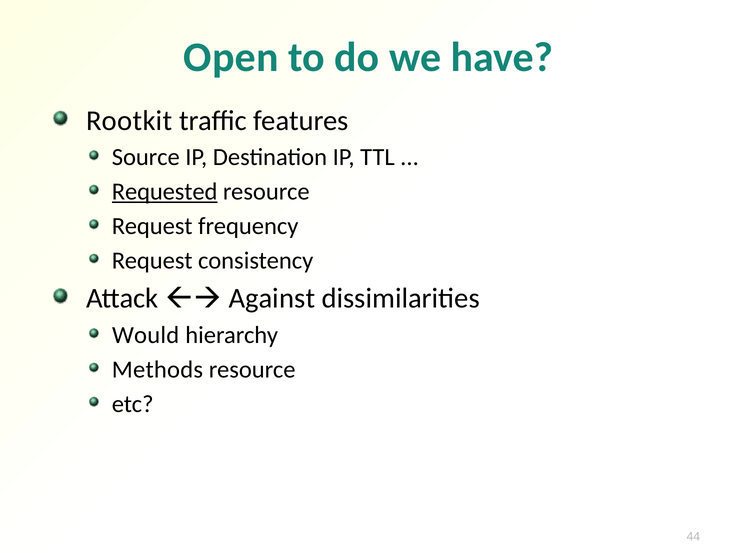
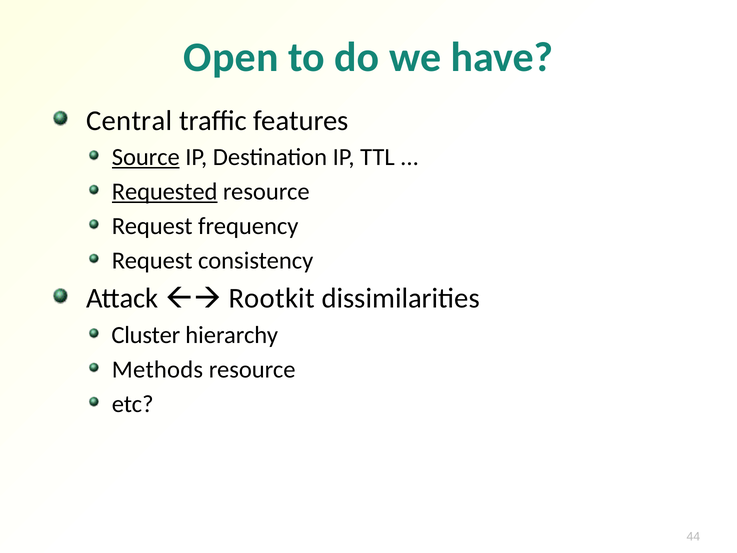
Rootkit: Rootkit -> Central
Source underline: none -> present
Against: Against -> Rootkit
Would: Would -> Cluster
